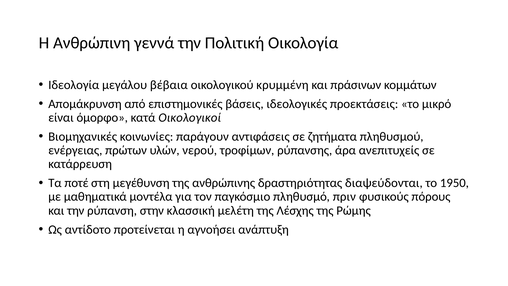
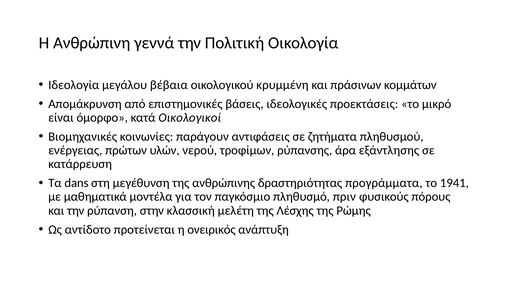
ανεπιτυχείς: ανεπιτυχείς -> εξάντλησης
ποτέ: ποτέ -> dans
διαψεύδονται: διαψεύδονται -> προγράμματα
1950: 1950 -> 1941
αγνοήσει: αγνοήσει -> ονειρικός
